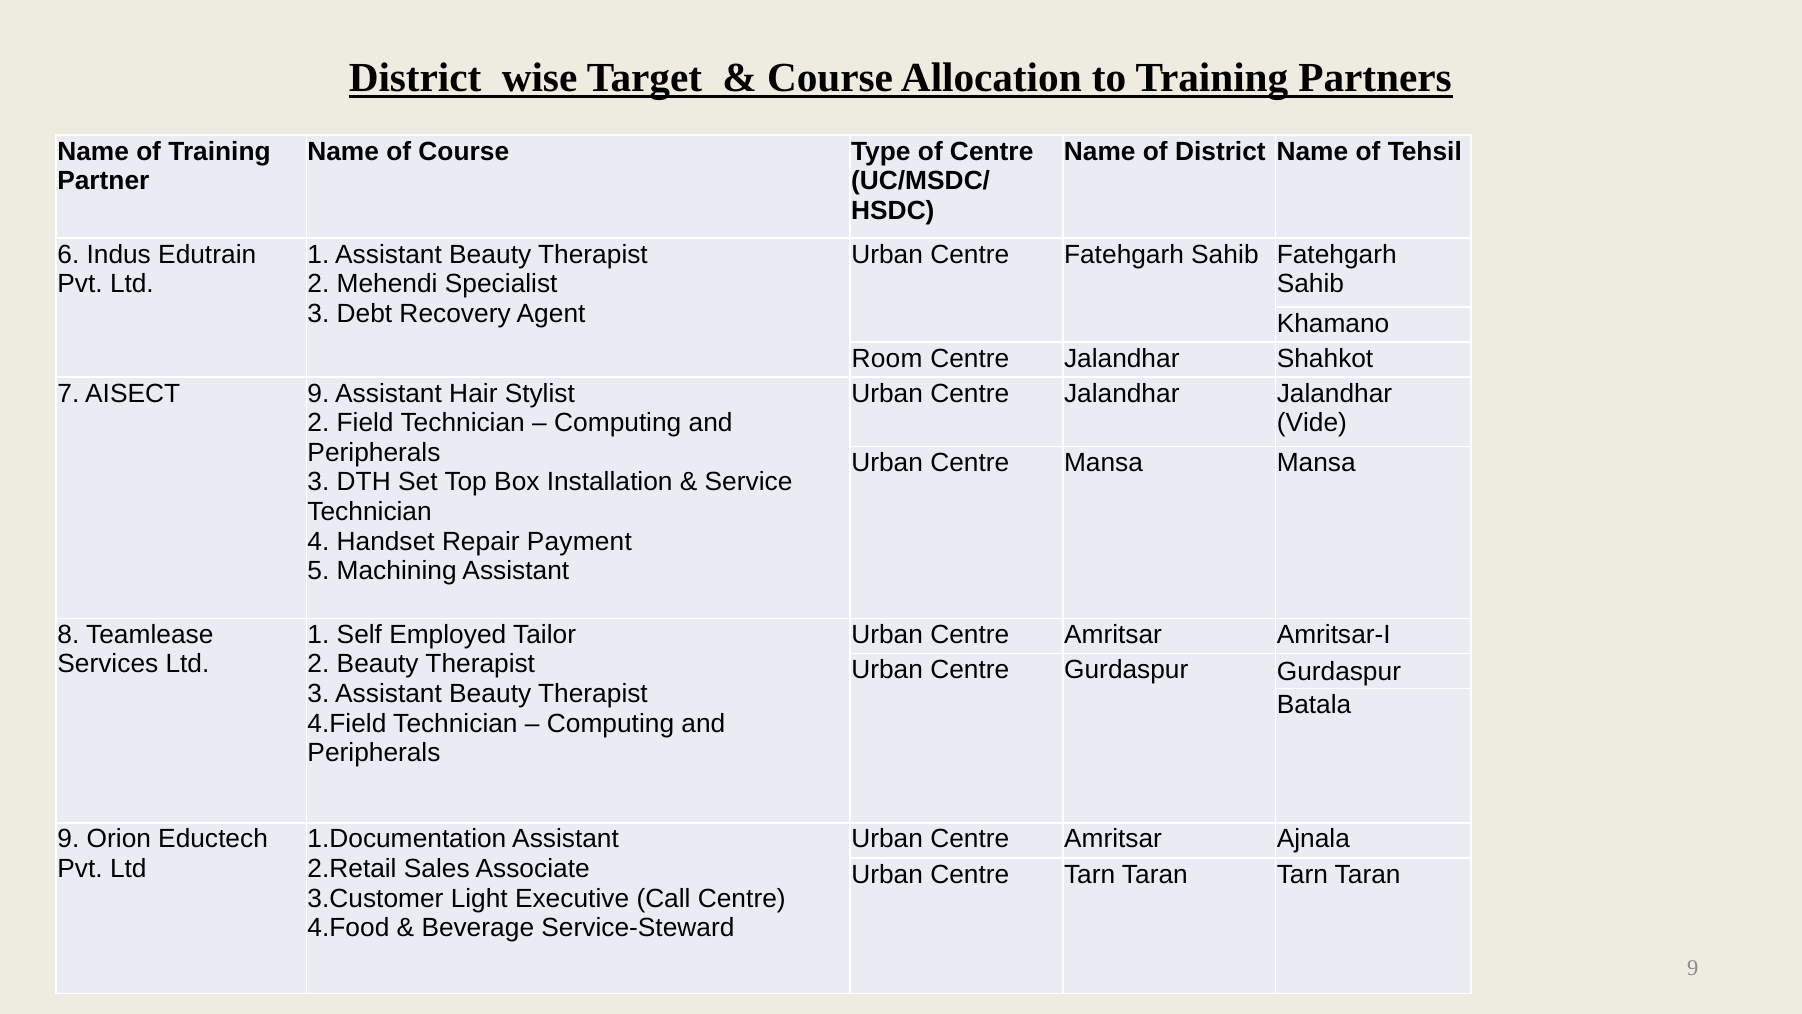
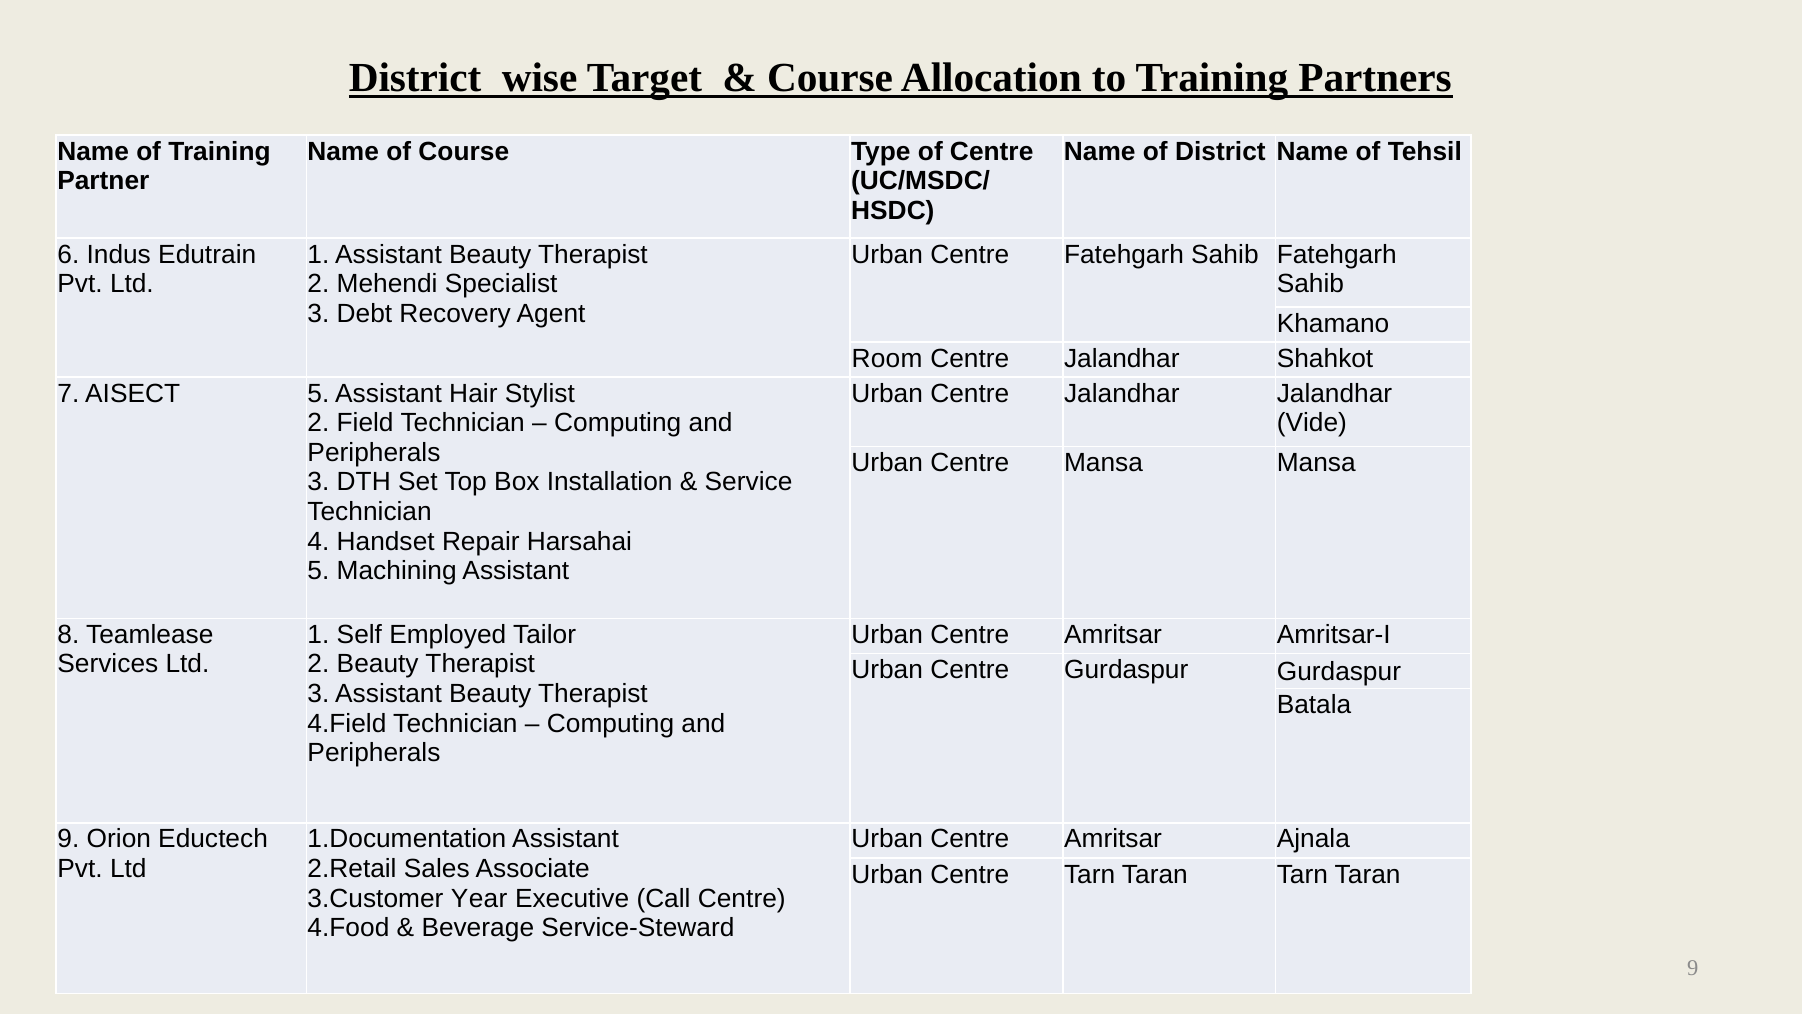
AISECT 9: 9 -> 5
Payment: Payment -> Harsahai
Light: Light -> Year
